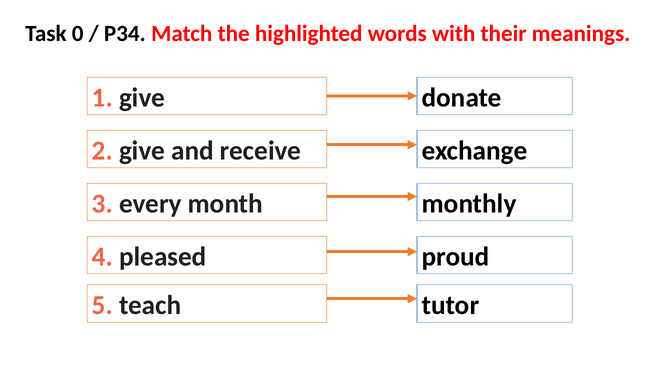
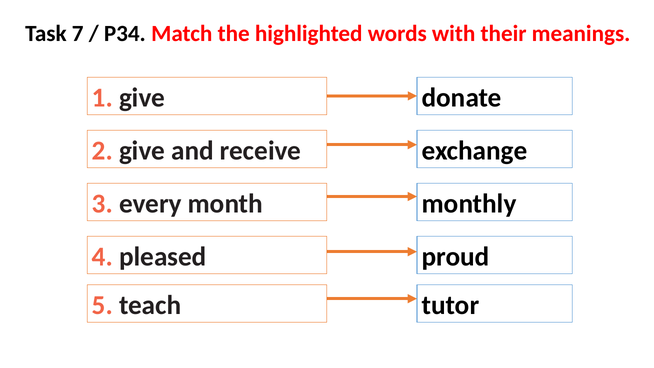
0: 0 -> 7
